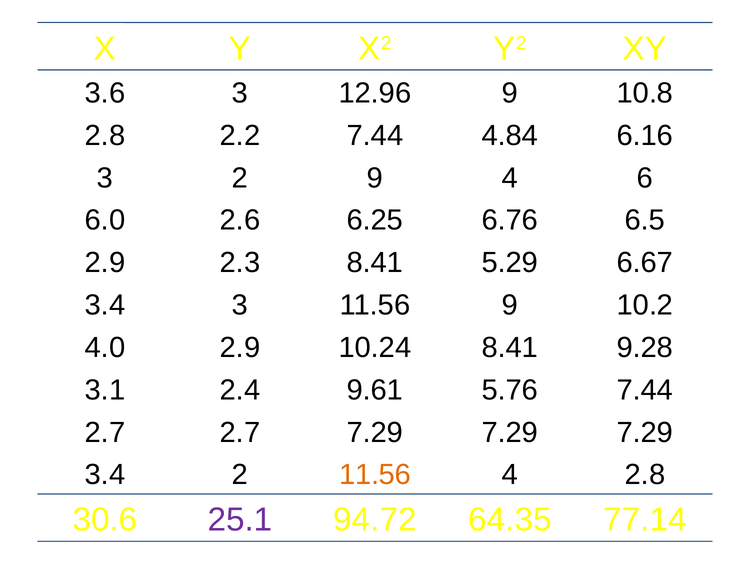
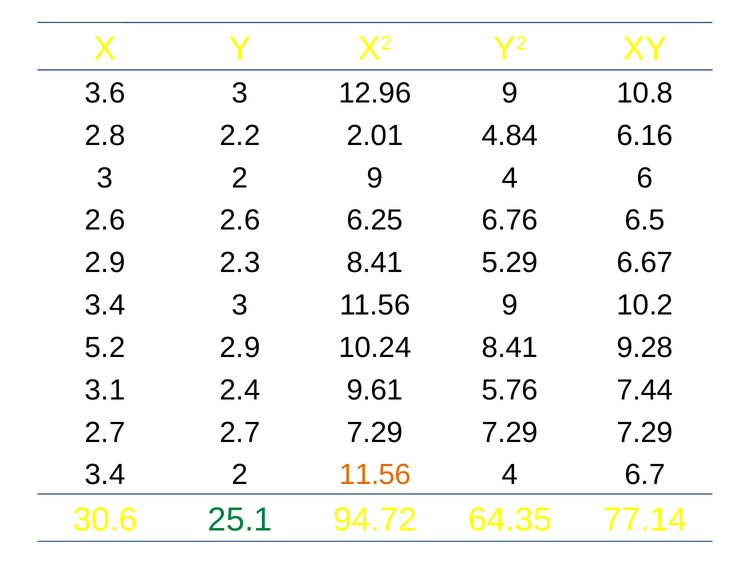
7.44 at (375, 136): 7.44 -> 2.01
6.0 at (105, 221): 6.0 -> 2.6
4.0: 4.0 -> 5.2
2.8 at (645, 475): 2.8 -> 6.7
25.1 colour: purple -> green
